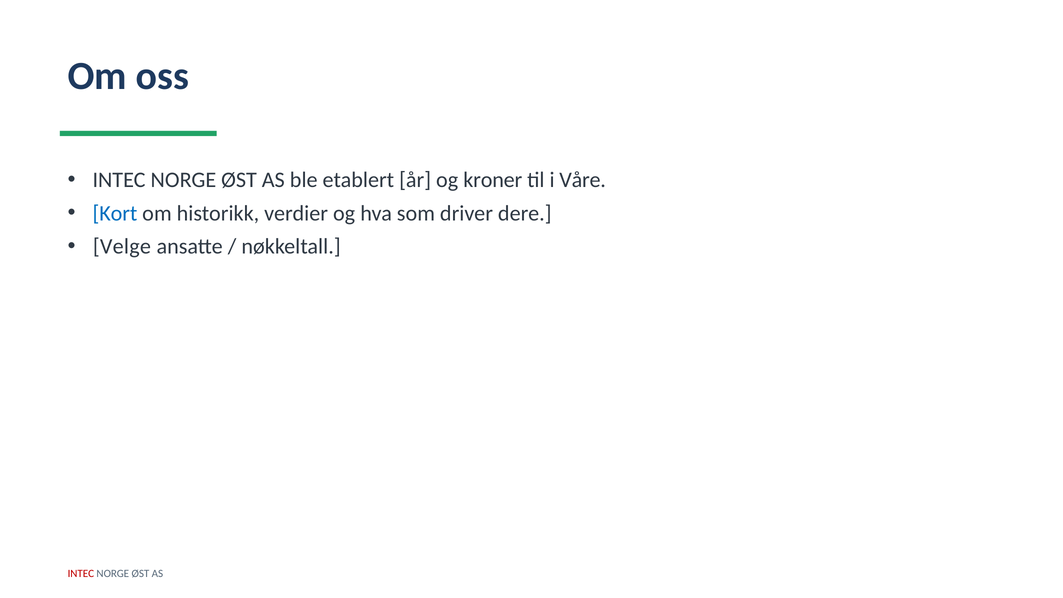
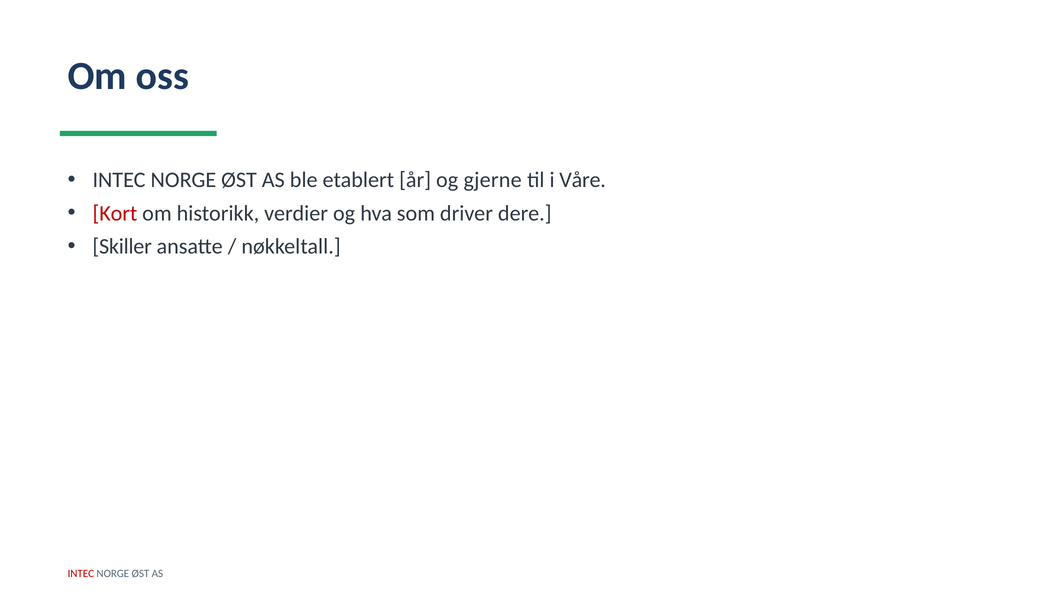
kroner: kroner -> gjerne
Kort colour: blue -> red
Velge: Velge -> Skiller
